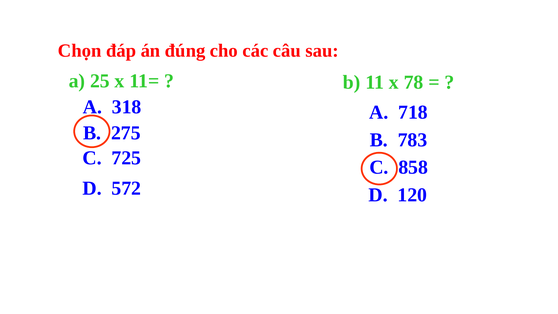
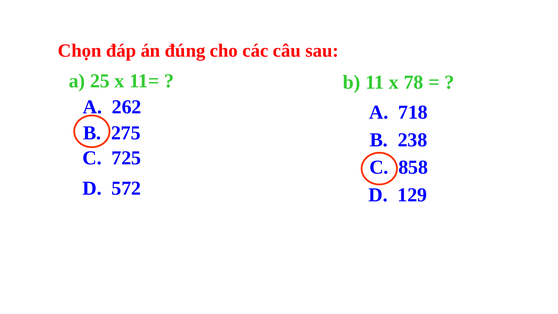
318: 318 -> 262
783: 783 -> 238
120: 120 -> 129
